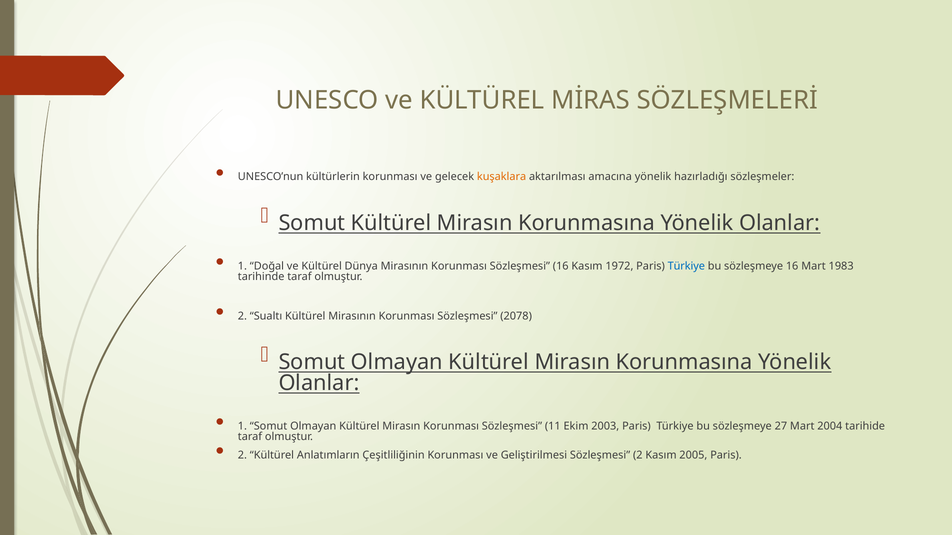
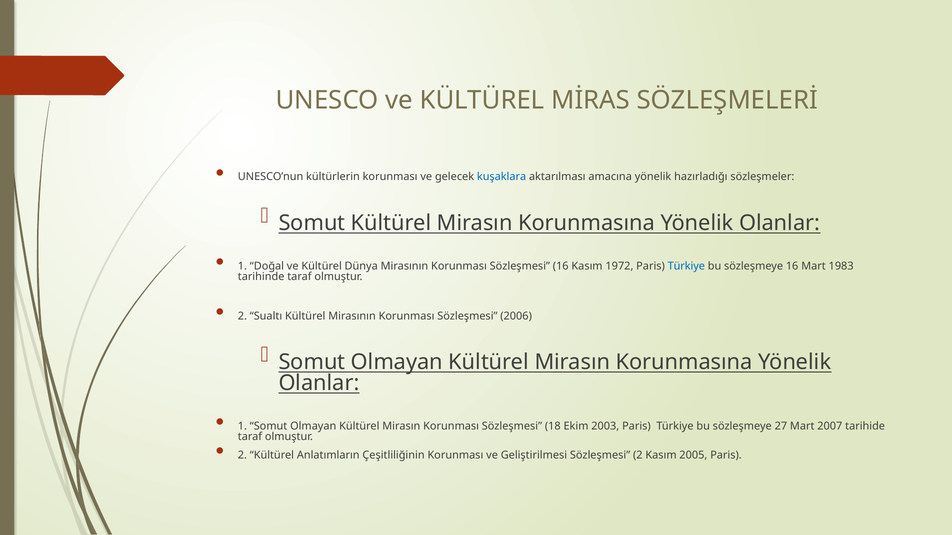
kuşaklara colour: orange -> blue
2078: 2078 -> 2006
11: 11 -> 18
2004: 2004 -> 2007
